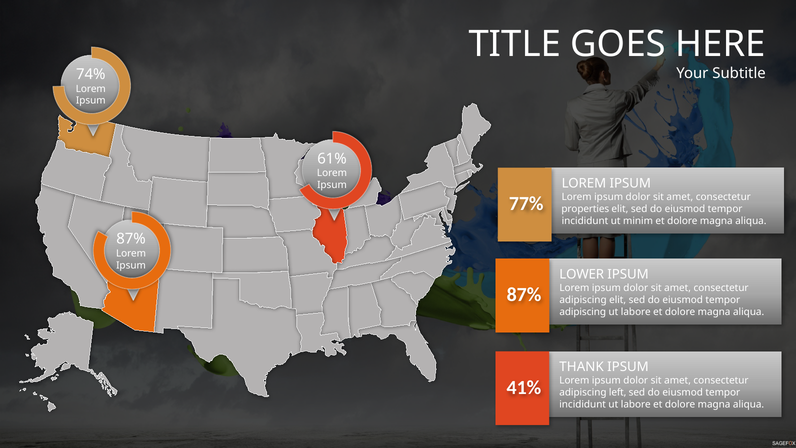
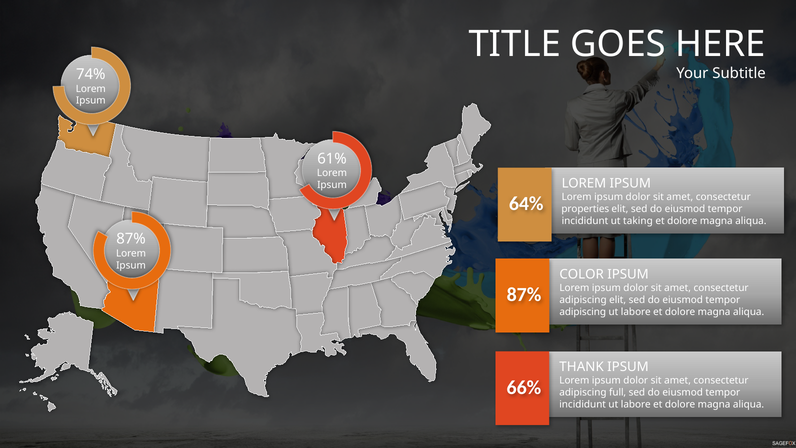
77%: 77% -> 64%
minim: minim -> taking
LOWER: LOWER -> COLOR
41%: 41% -> 66%
left: left -> full
